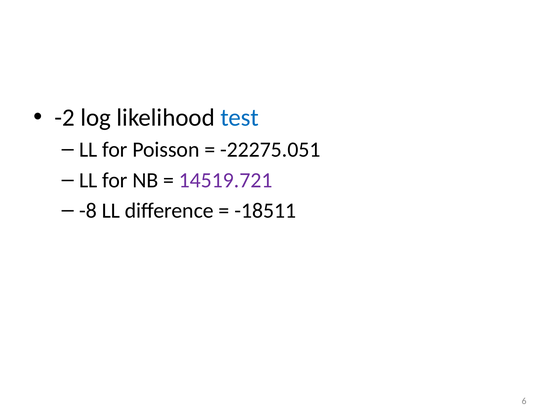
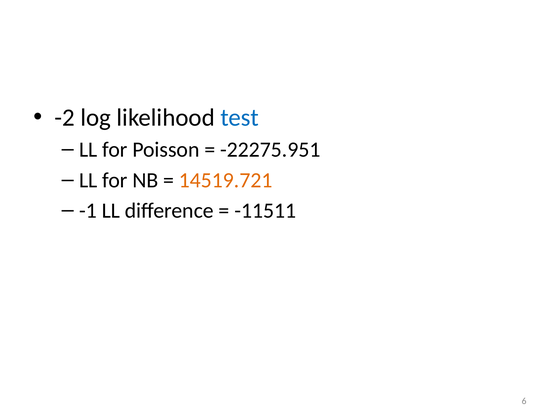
-22275.051: -22275.051 -> -22275.951
14519.721 colour: purple -> orange
-8: -8 -> -1
-18511: -18511 -> -11511
